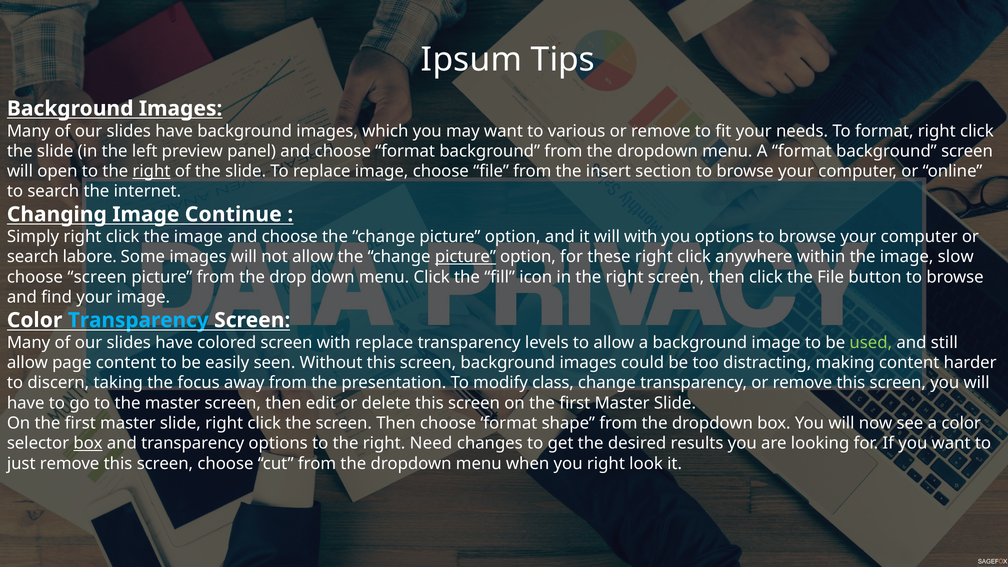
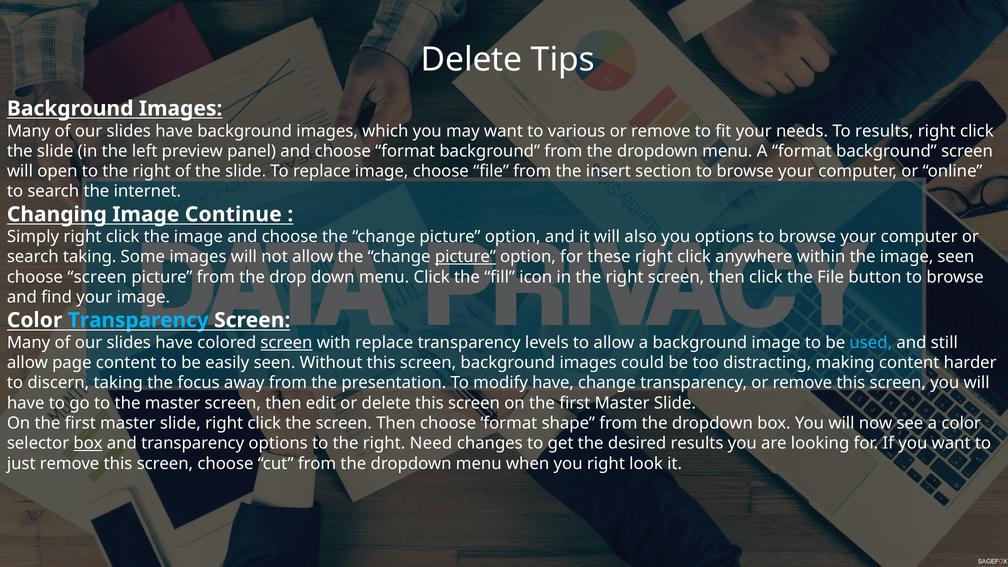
Ipsum at (472, 59): Ipsum -> Delete
To format: format -> results
right at (151, 171) underline: present -> none
will with: with -> also
search labore: labore -> taking
image slow: slow -> seen
screen at (286, 343) underline: none -> present
used colour: light green -> light blue
modify class: class -> have
